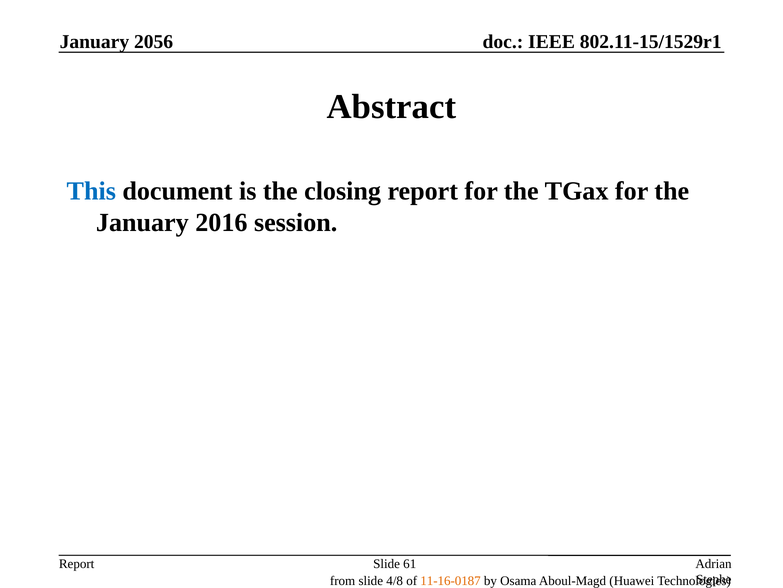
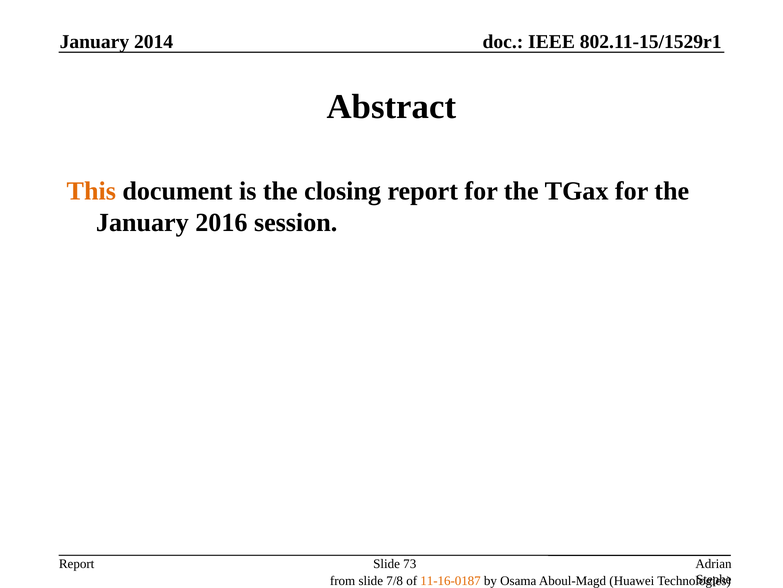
2056: 2056 -> 2014
This colour: blue -> orange
61: 61 -> 73
4/8: 4/8 -> 7/8
